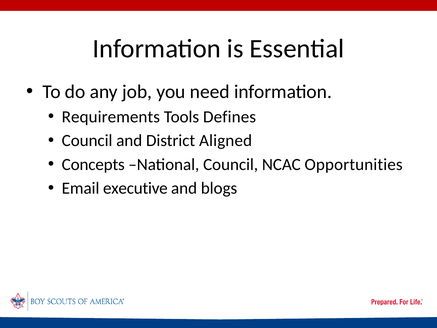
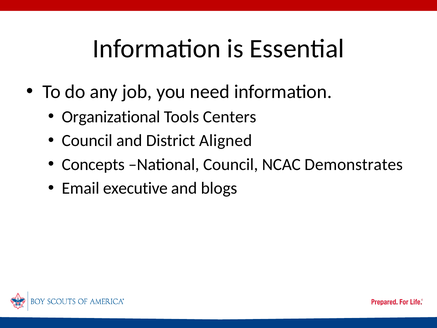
Requirements: Requirements -> Organizational
Defines: Defines -> Centers
Opportunities: Opportunities -> Demonstrates
